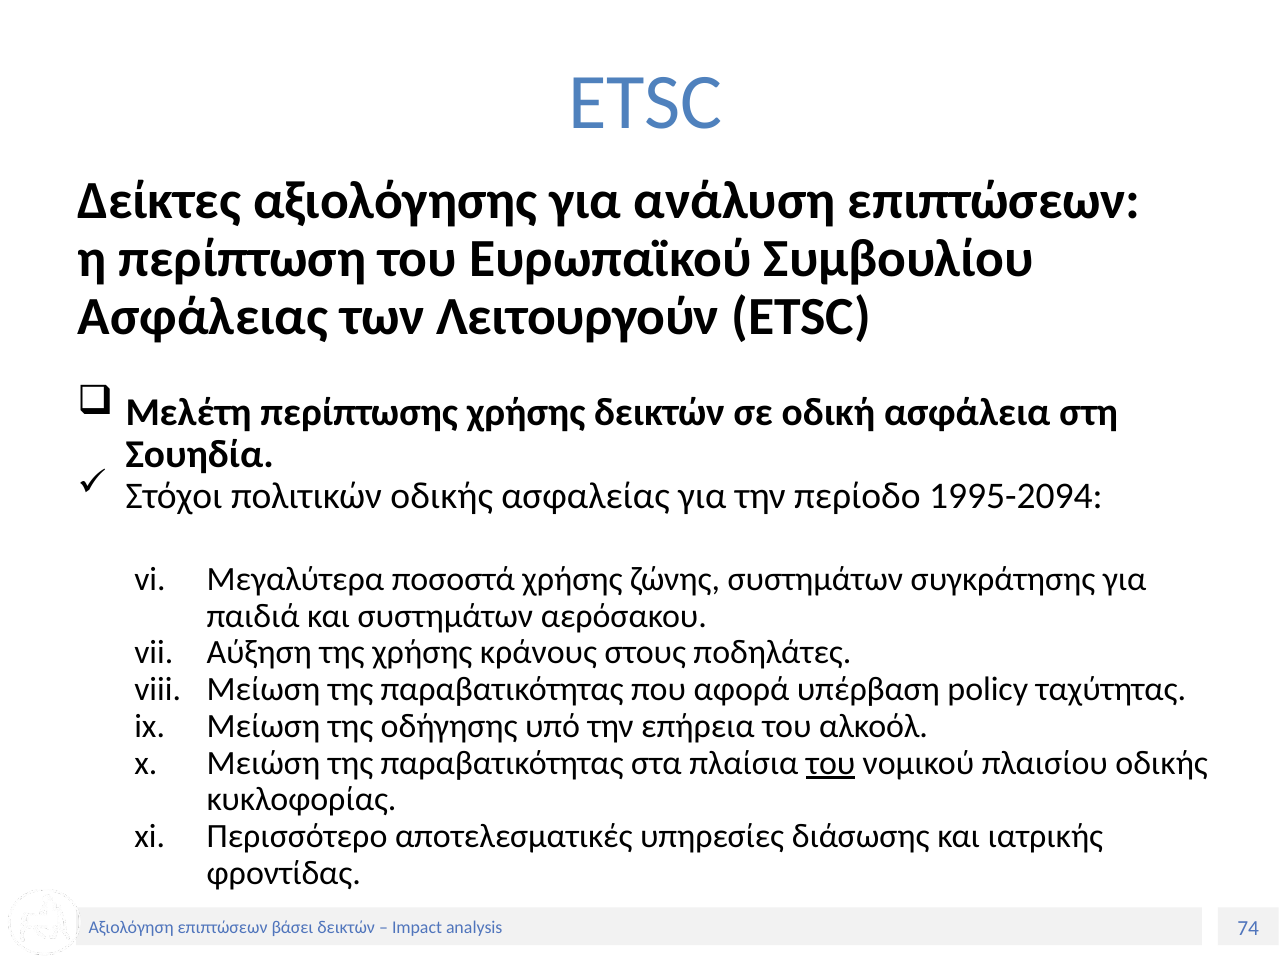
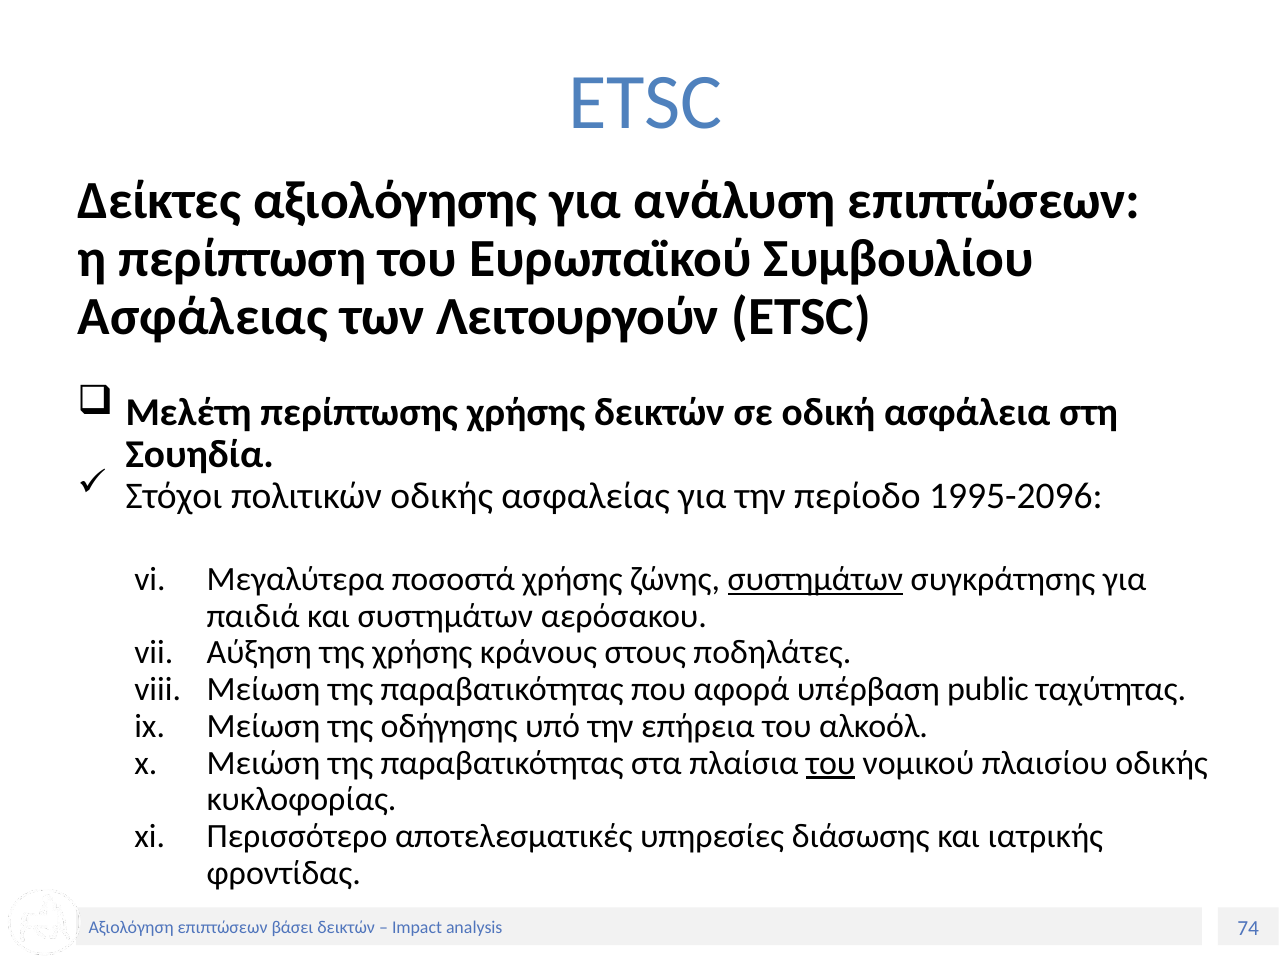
1995-2094: 1995-2094 -> 1995-2096
συστημάτων at (815, 579) underline: none -> present
policy: policy -> public
